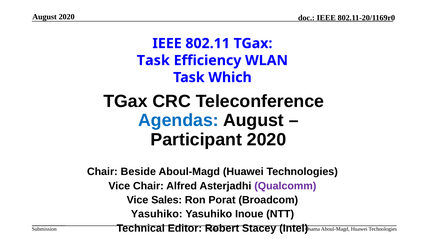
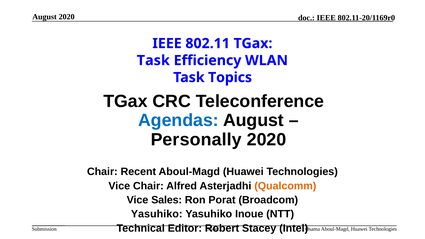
Which: Which -> Topics
Participant: Participant -> Personally
Beside: Beside -> Recent
Qualcomm colour: purple -> orange
